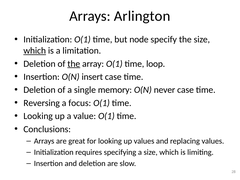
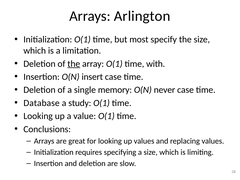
node: node -> most
which at (35, 51) underline: present -> none
loop: loop -> with
Reversing: Reversing -> Database
focus: focus -> study
